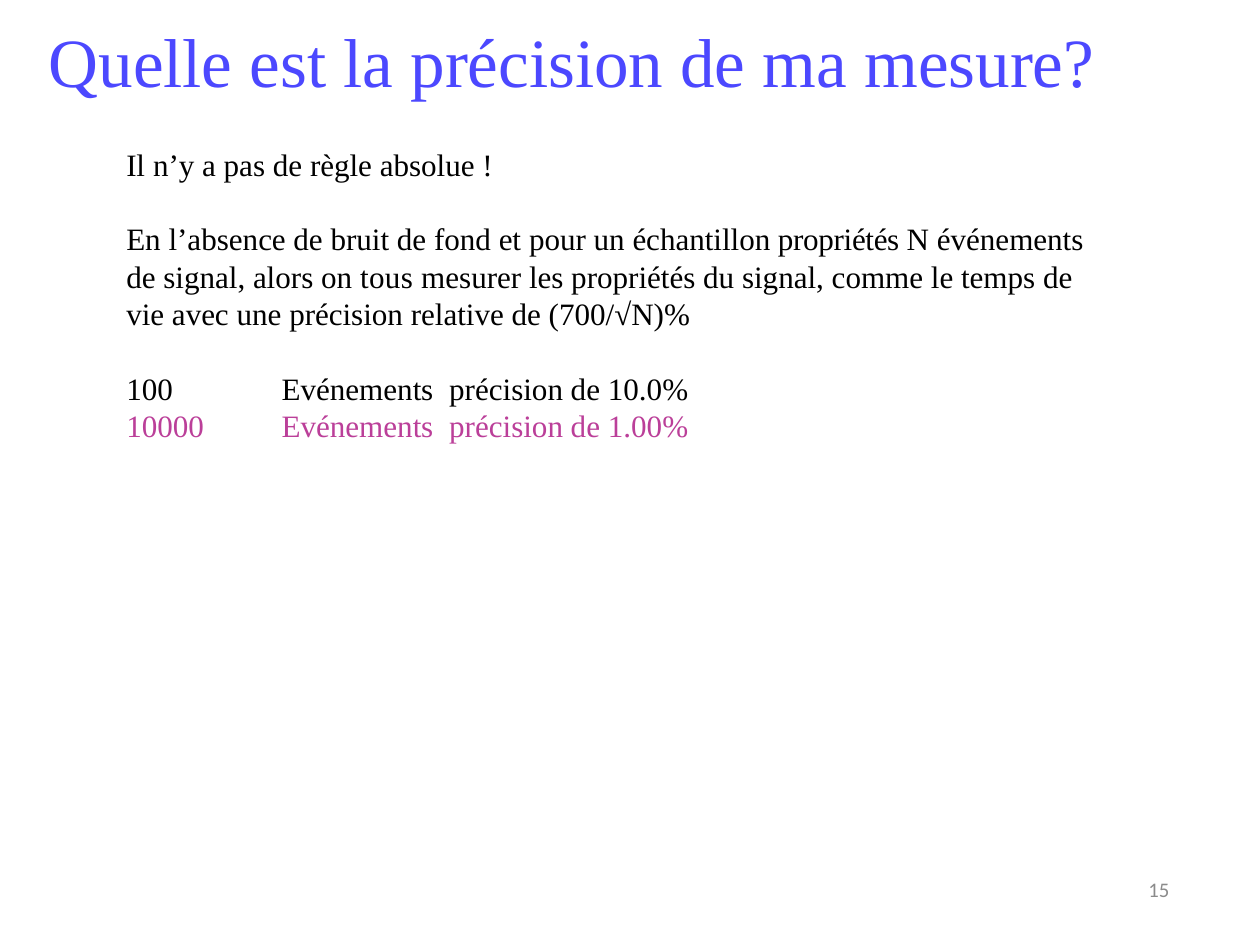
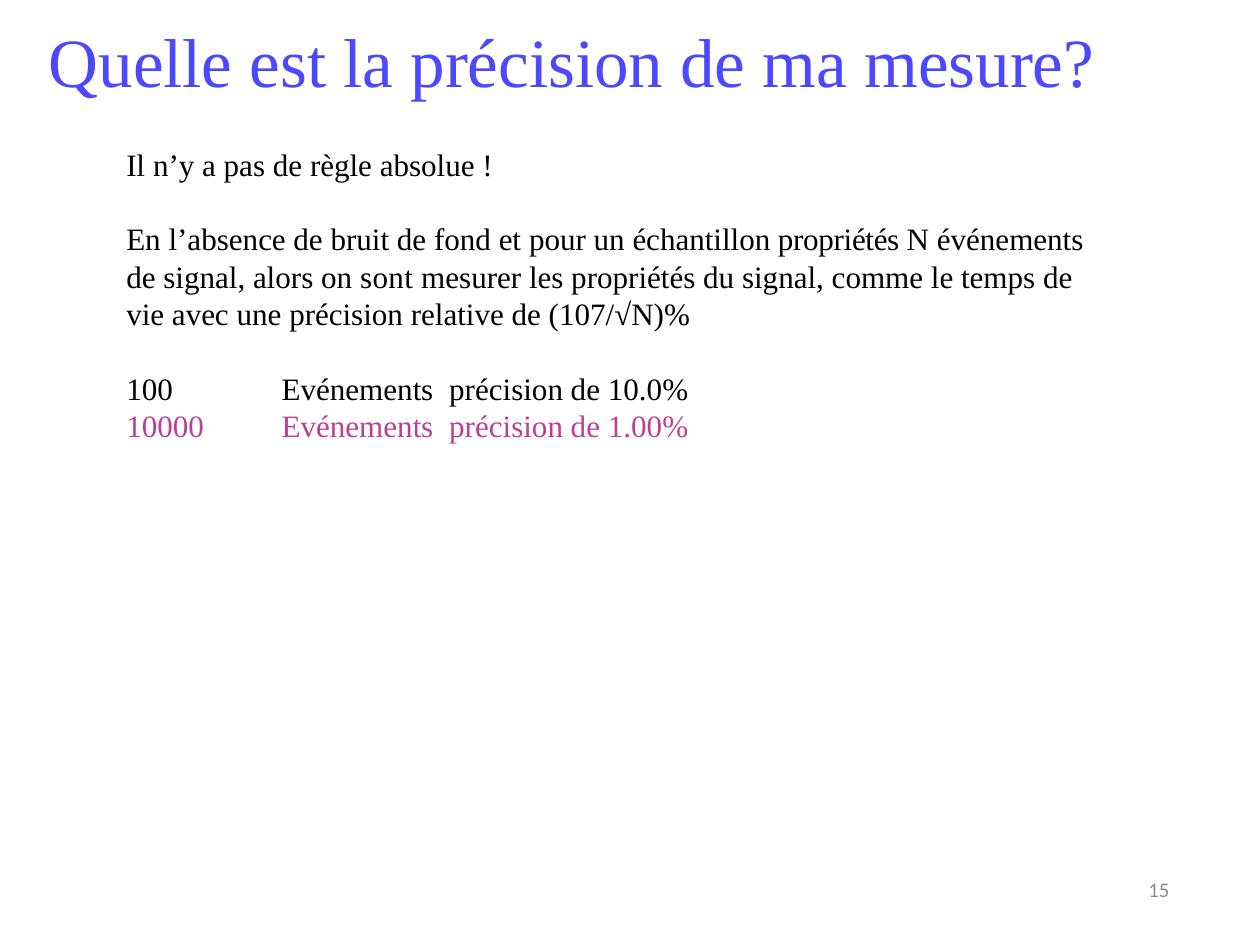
tous: tous -> sont
700/√N)%: 700/√N)% -> 107/√N)%
